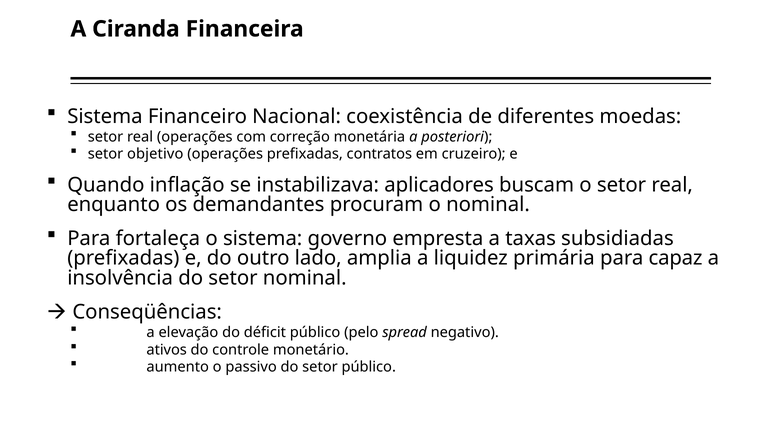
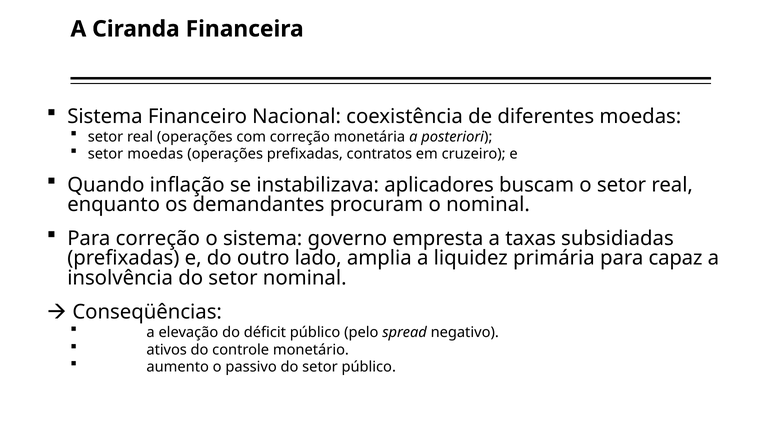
setor objetivo: objetivo -> moedas
Para fortaleça: fortaleça -> correção
